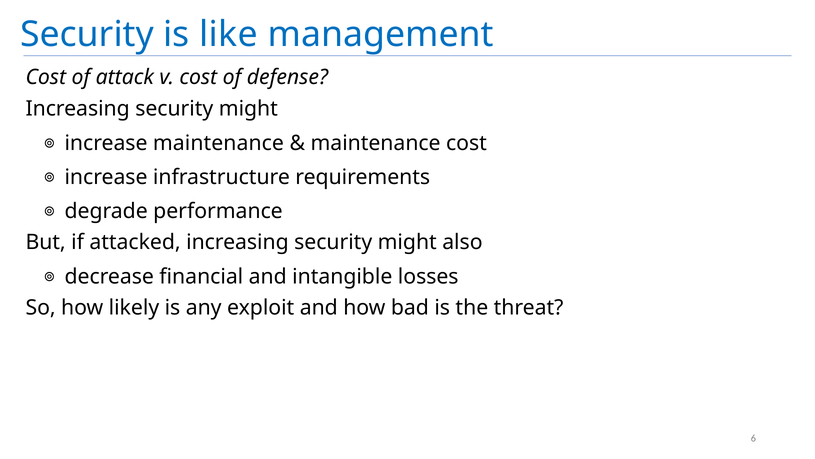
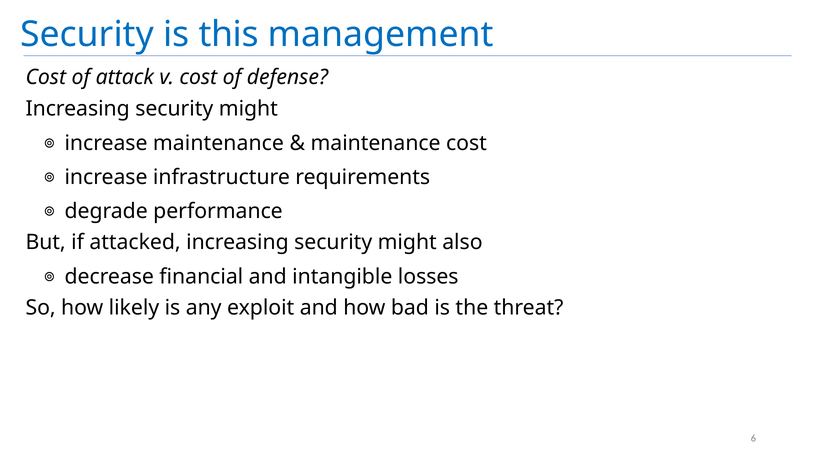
like: like -> this
